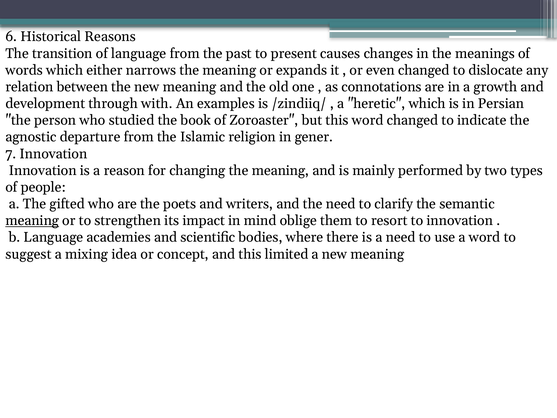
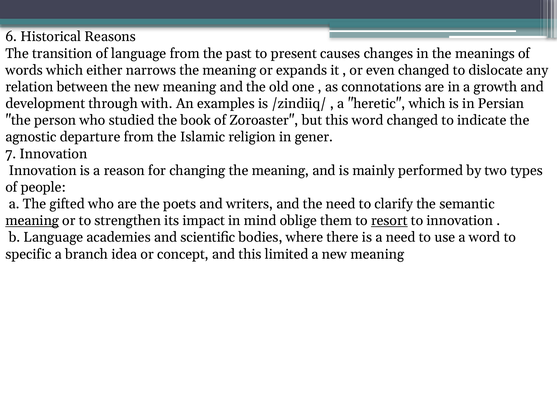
resort underline: none -> present
suggest: suggest -> specific
mixing: mixing -> branch
